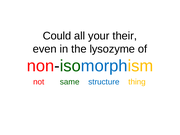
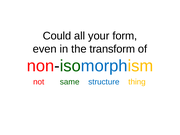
their: their -> form
lysozyme: lysozyme -> transform
